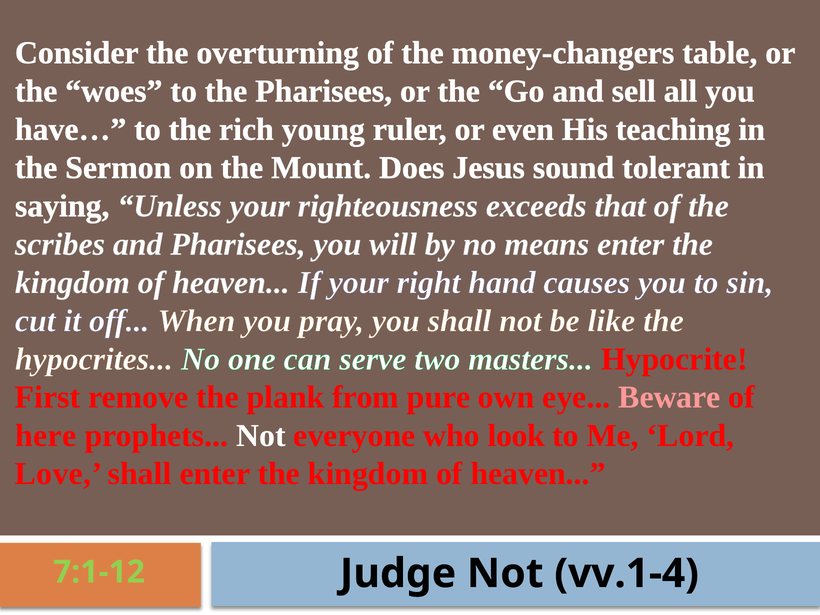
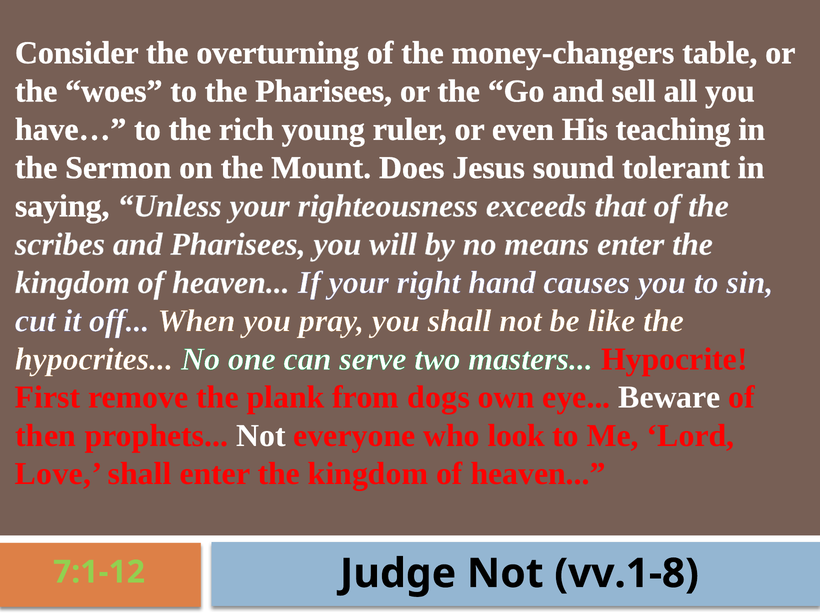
pure: pure -> dogs
Beware colour: pink -> white
here: here -> then
vv.1-4: vv.1-4 -> vv.1-8
